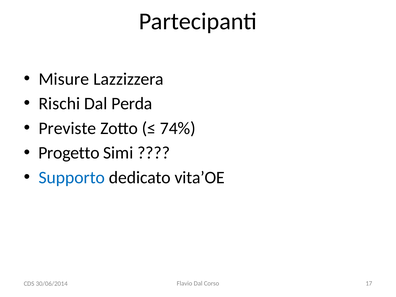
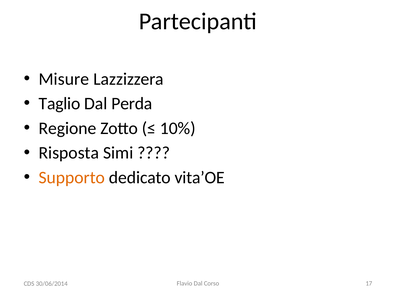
Rischi: Rischi -> Taglio
Previste: Previste -> Regione
74%: 74% -> 10%
Progetto: Progetto -> Risposta
Supporto colour: blue -> orange
